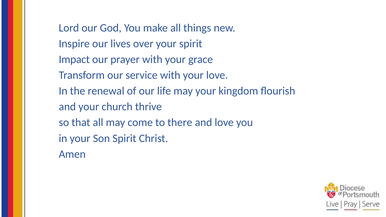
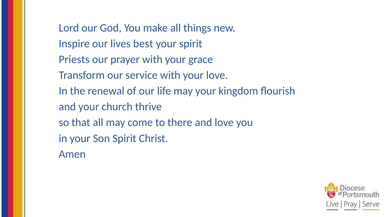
over: over -> best
Impact: Impact -> Priests
